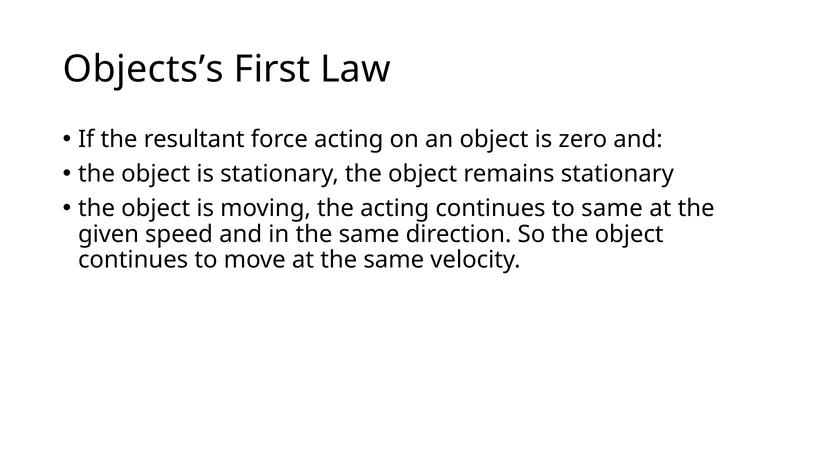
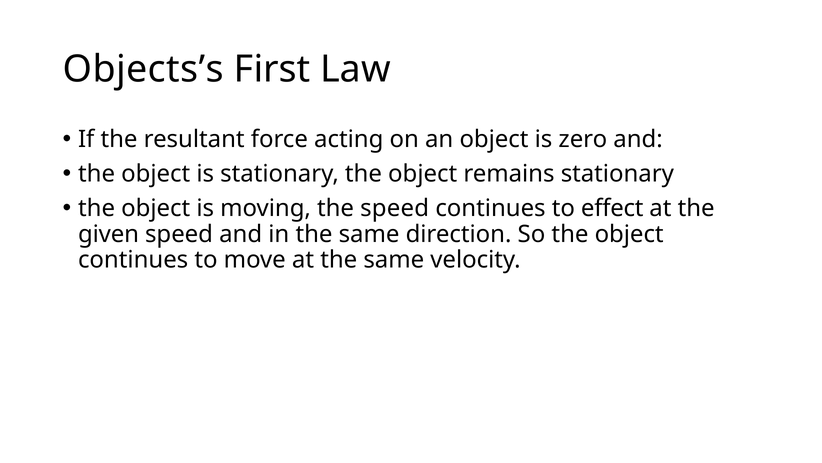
the acting: acting -> speed
to same: same -> effect
